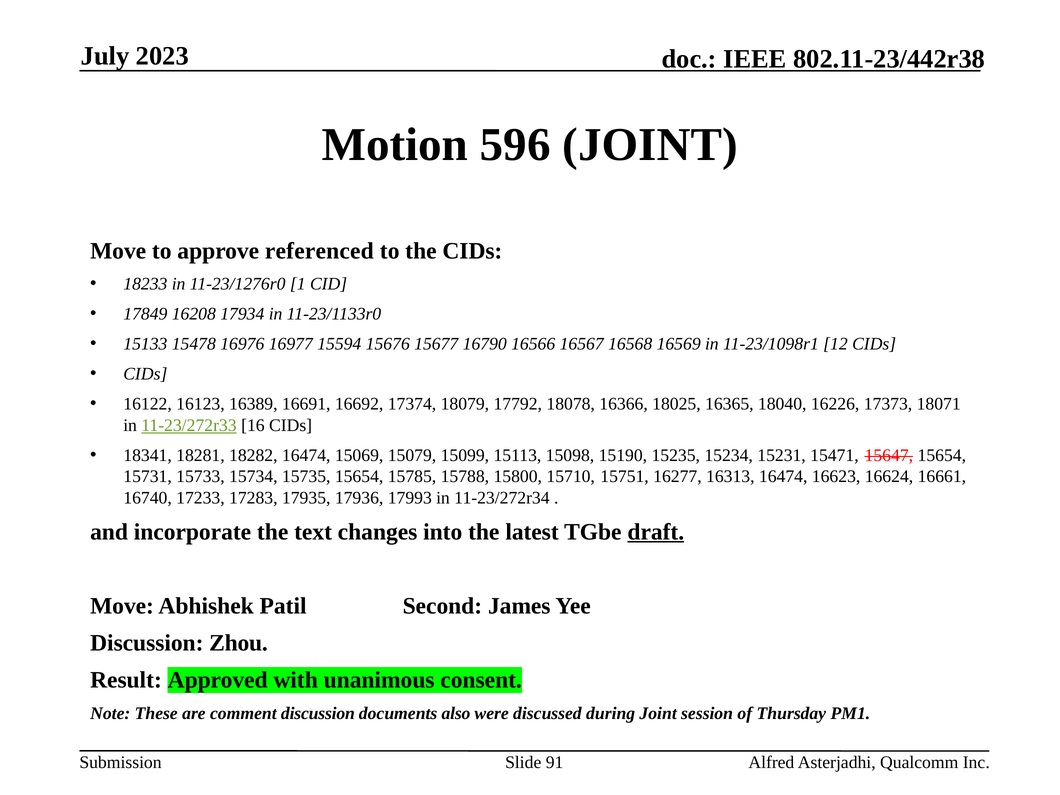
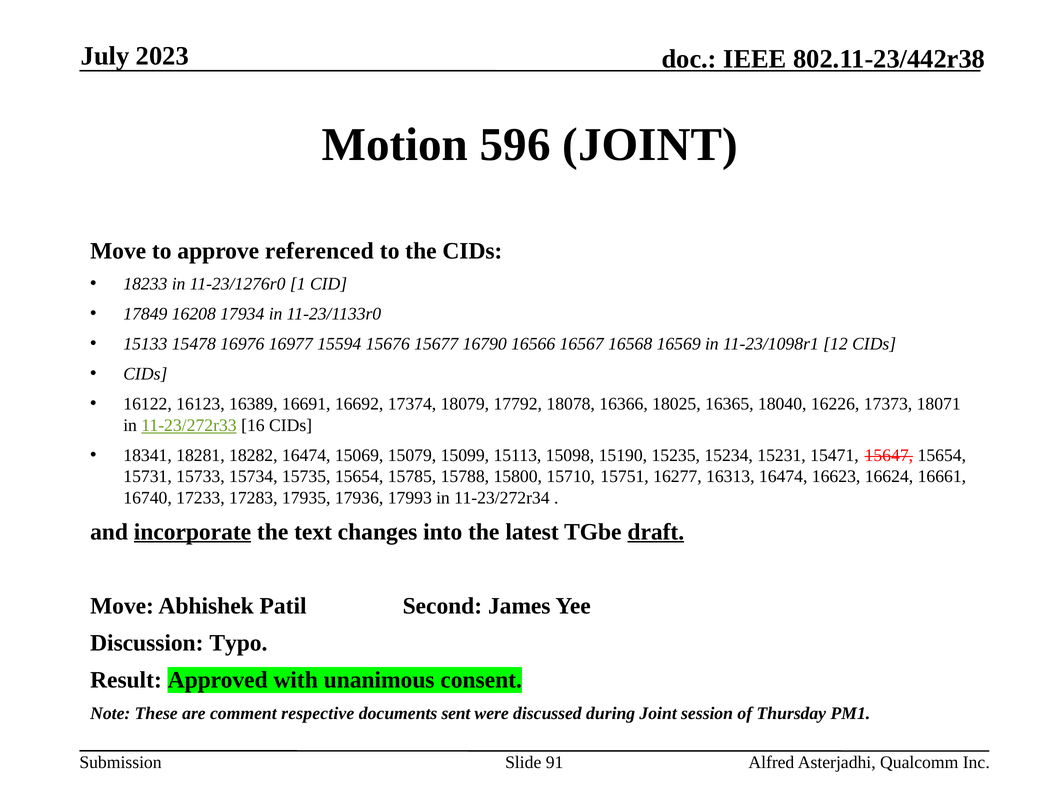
incorporate underline: none -> present
Zhou: Zhou -> Typo
comment discussion: discussion -> respective
also: also -> sent
